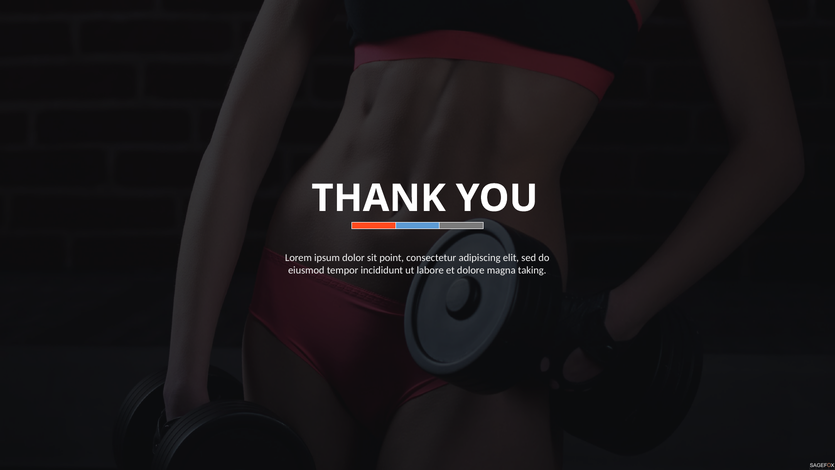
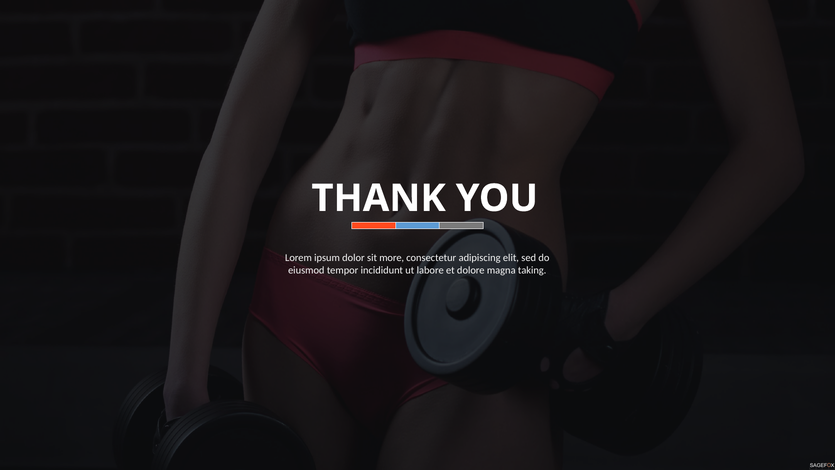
point: point -> more
